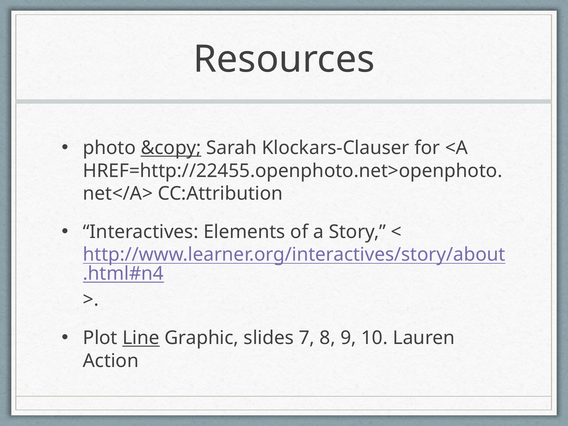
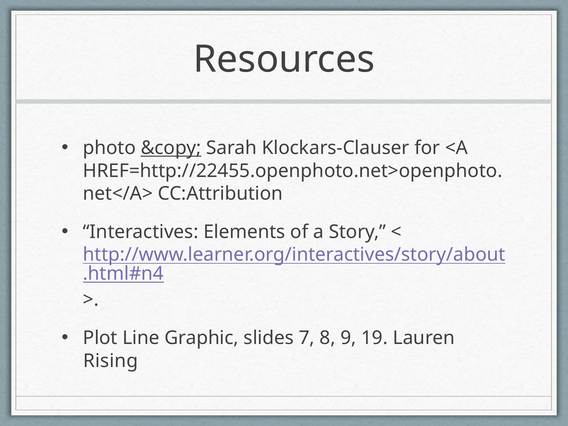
Line underline: present -> none
10: 10 -> 19
Action: Action -> Rising
